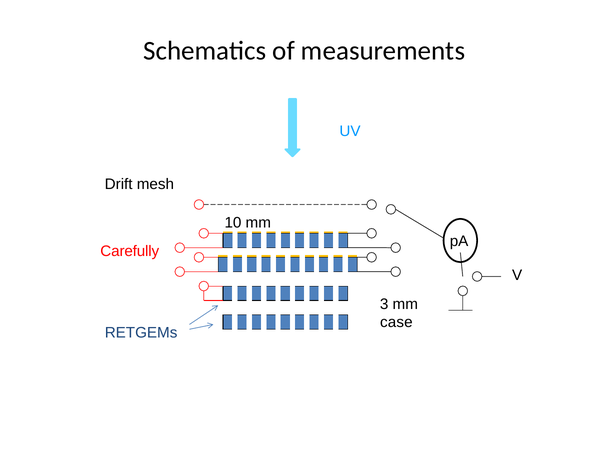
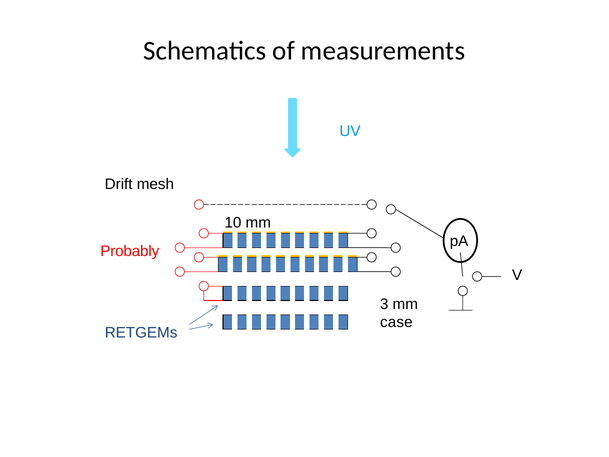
Carefully: Carefully -> Probably
